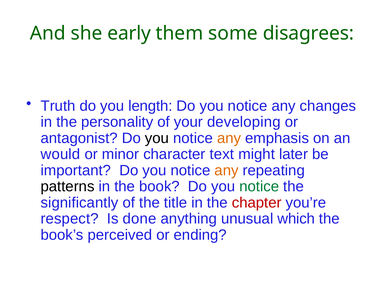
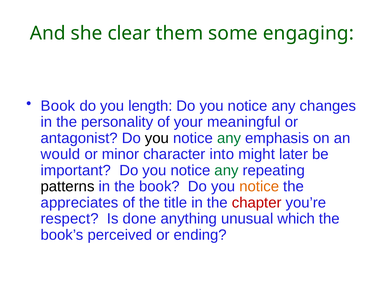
early: early -> clear
disagrees: disagrees -> engaging
Truth at (58, 106): Truth -> Book
developing: developing -> meaningful
any at (229, 138) colour: orange -> green
text: text -> into
any at (226, 170) colour: orange -> green
notice at (259, 187) colour: green -> orange
significantly: significantly -> appreciates
